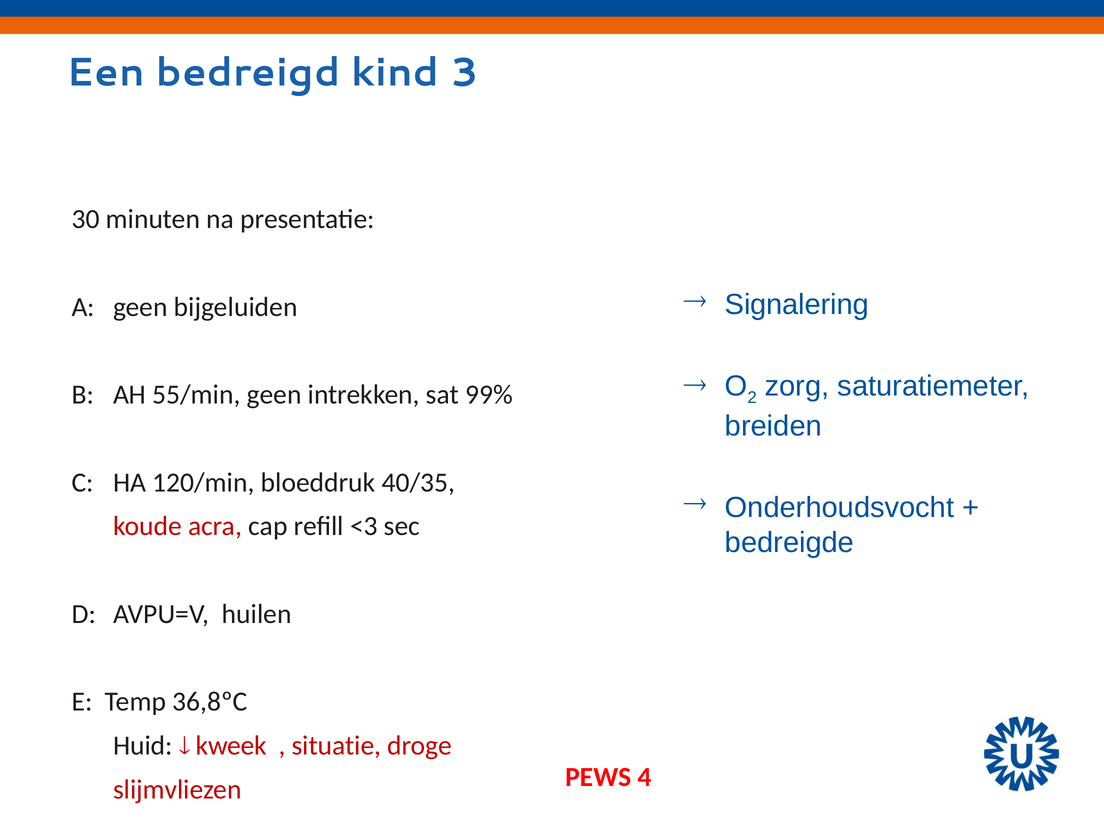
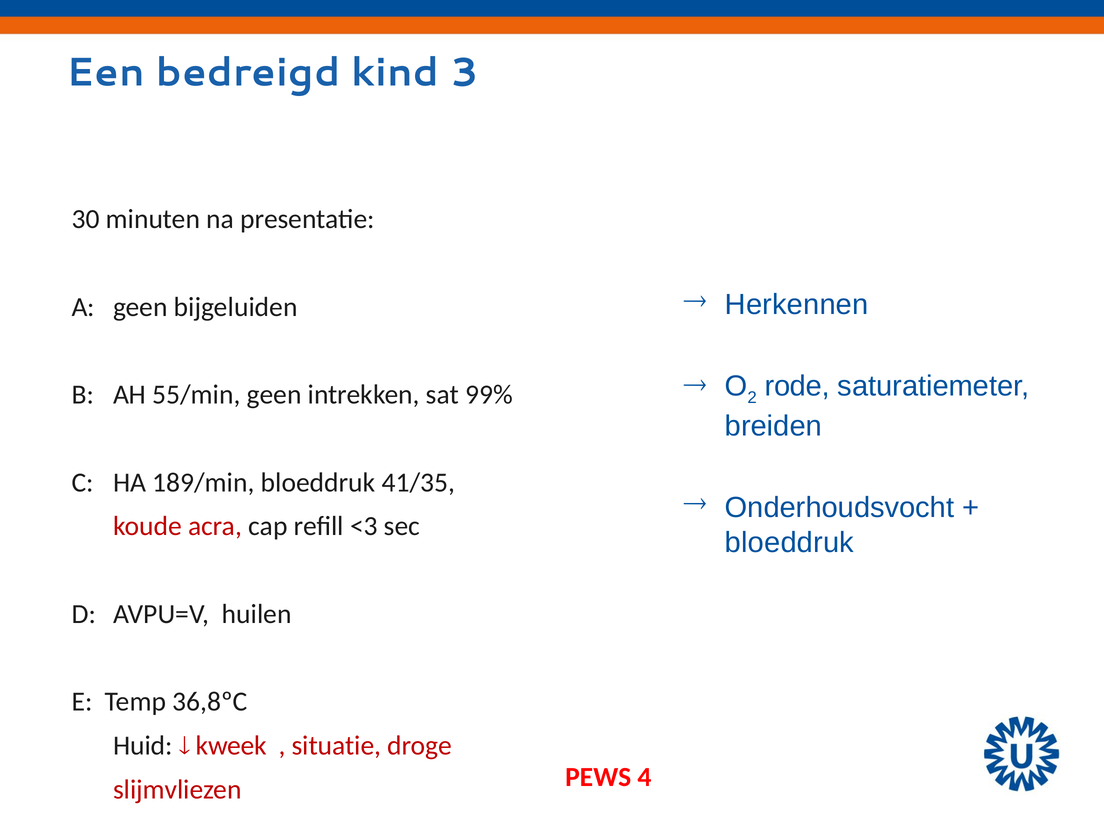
Signalering: Signalering -> Herkennen
zorg: zorg -> rode
120/min: 120/min -> 189/min
40/35: 40/35 -> 41/35
bedreigde at (790, 543): bedreigde -> bloeddruk
